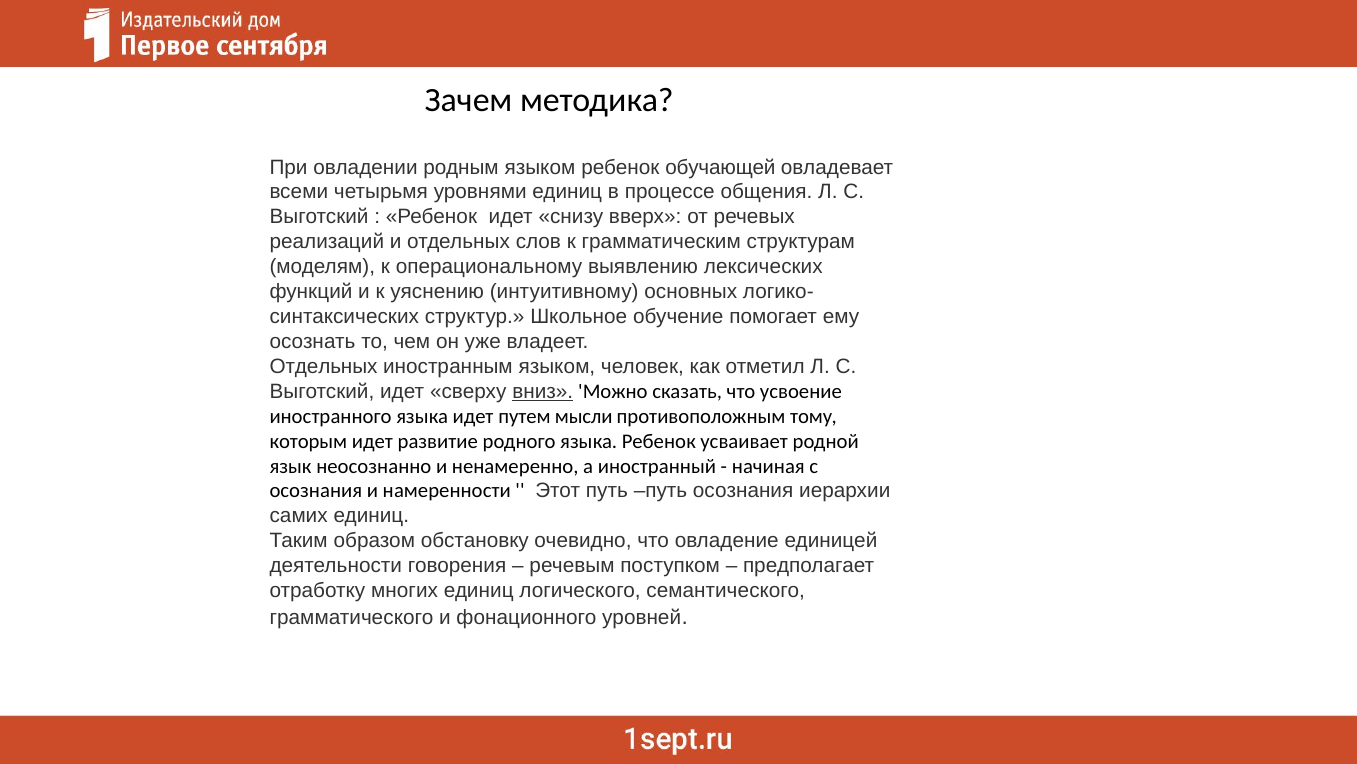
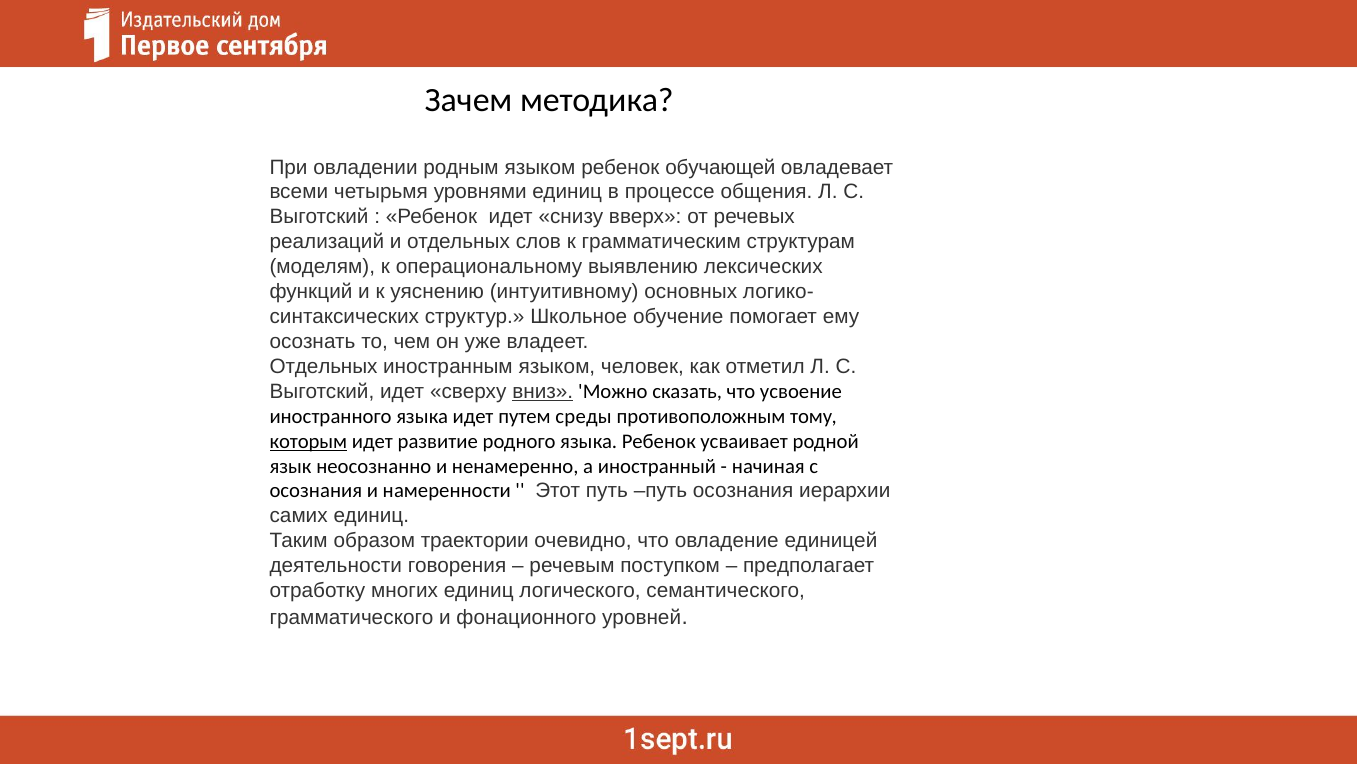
мысли: мысли -> среды
которым underline: none -> present
обстановку: обстановку -> траектории
